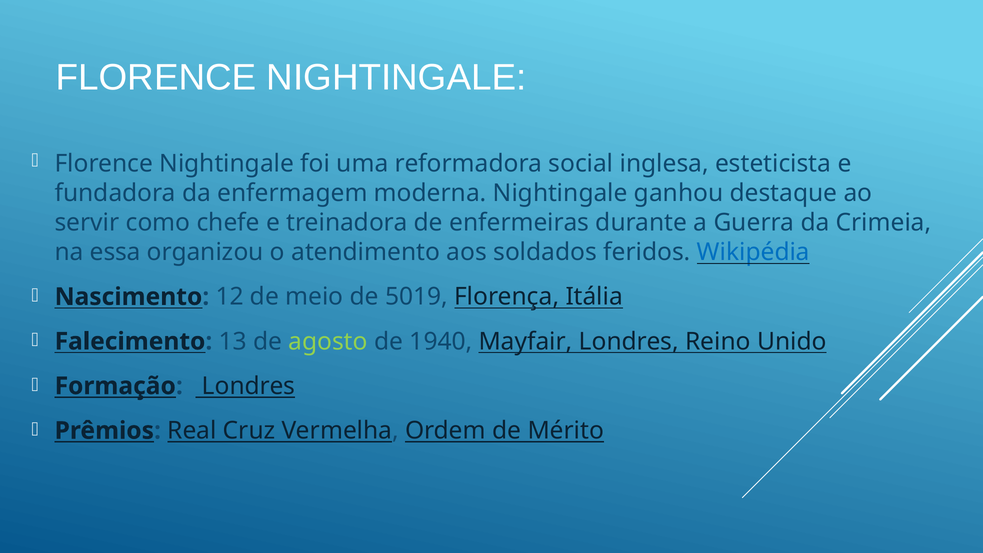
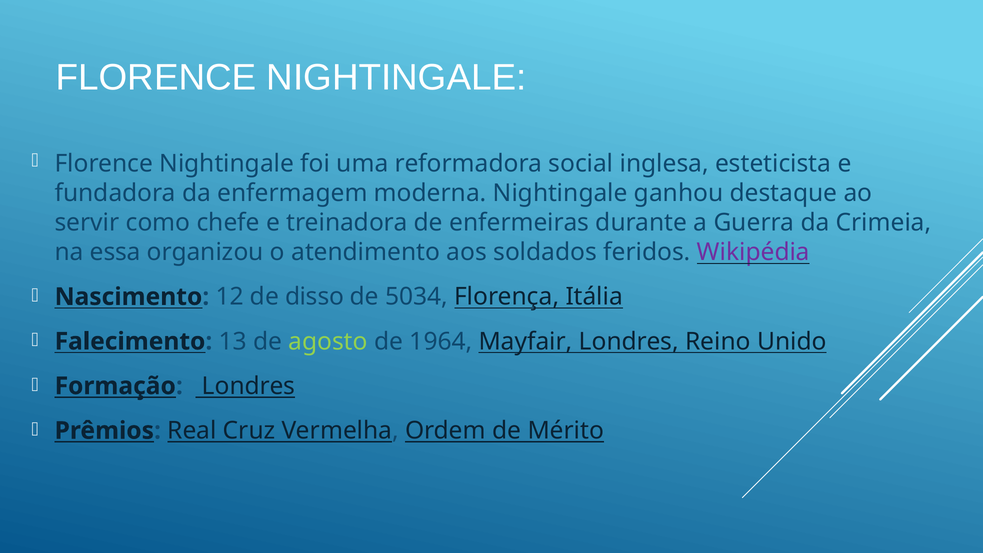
Wikipédia colour: blue -> purple
meio: meio -> disso
5019: 5019 -> 5034
1940: 1940 -> 1964
